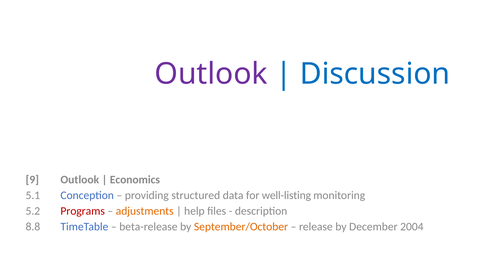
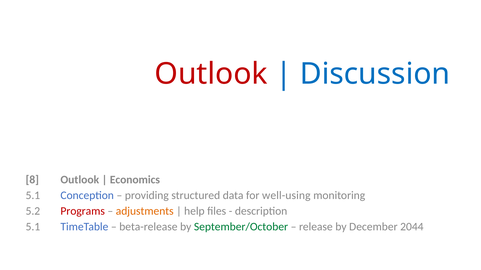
Outlook at (211, 74) colour: purple -> red
9: 9 -> 8
well-listing: well-listing -> well-using
8.8 at (33, 227): 8.8 -> 5.1
September/October colour: orange -> green
2004: 2004 -> 2044
